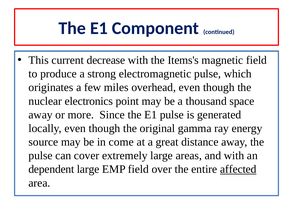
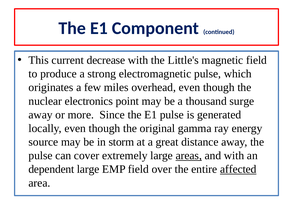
Items's: Items's -> Little's
space: space -> surge
come: come -> storm
areas underline: none -> present
